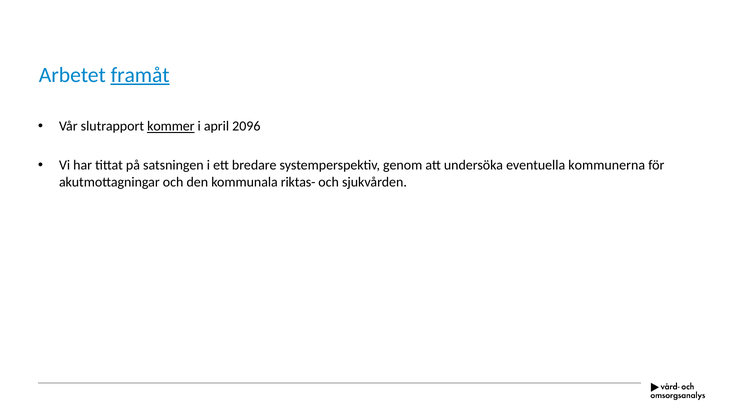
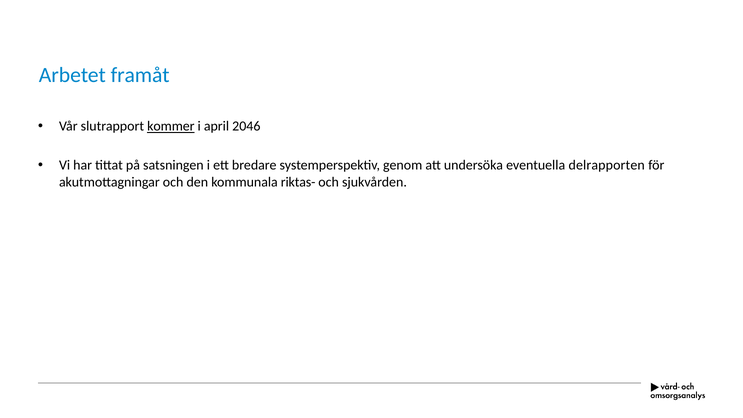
framåt underline: present -> none
2096: 2096 -> 2046
kommunerna: kommunerna -> delrapporten
